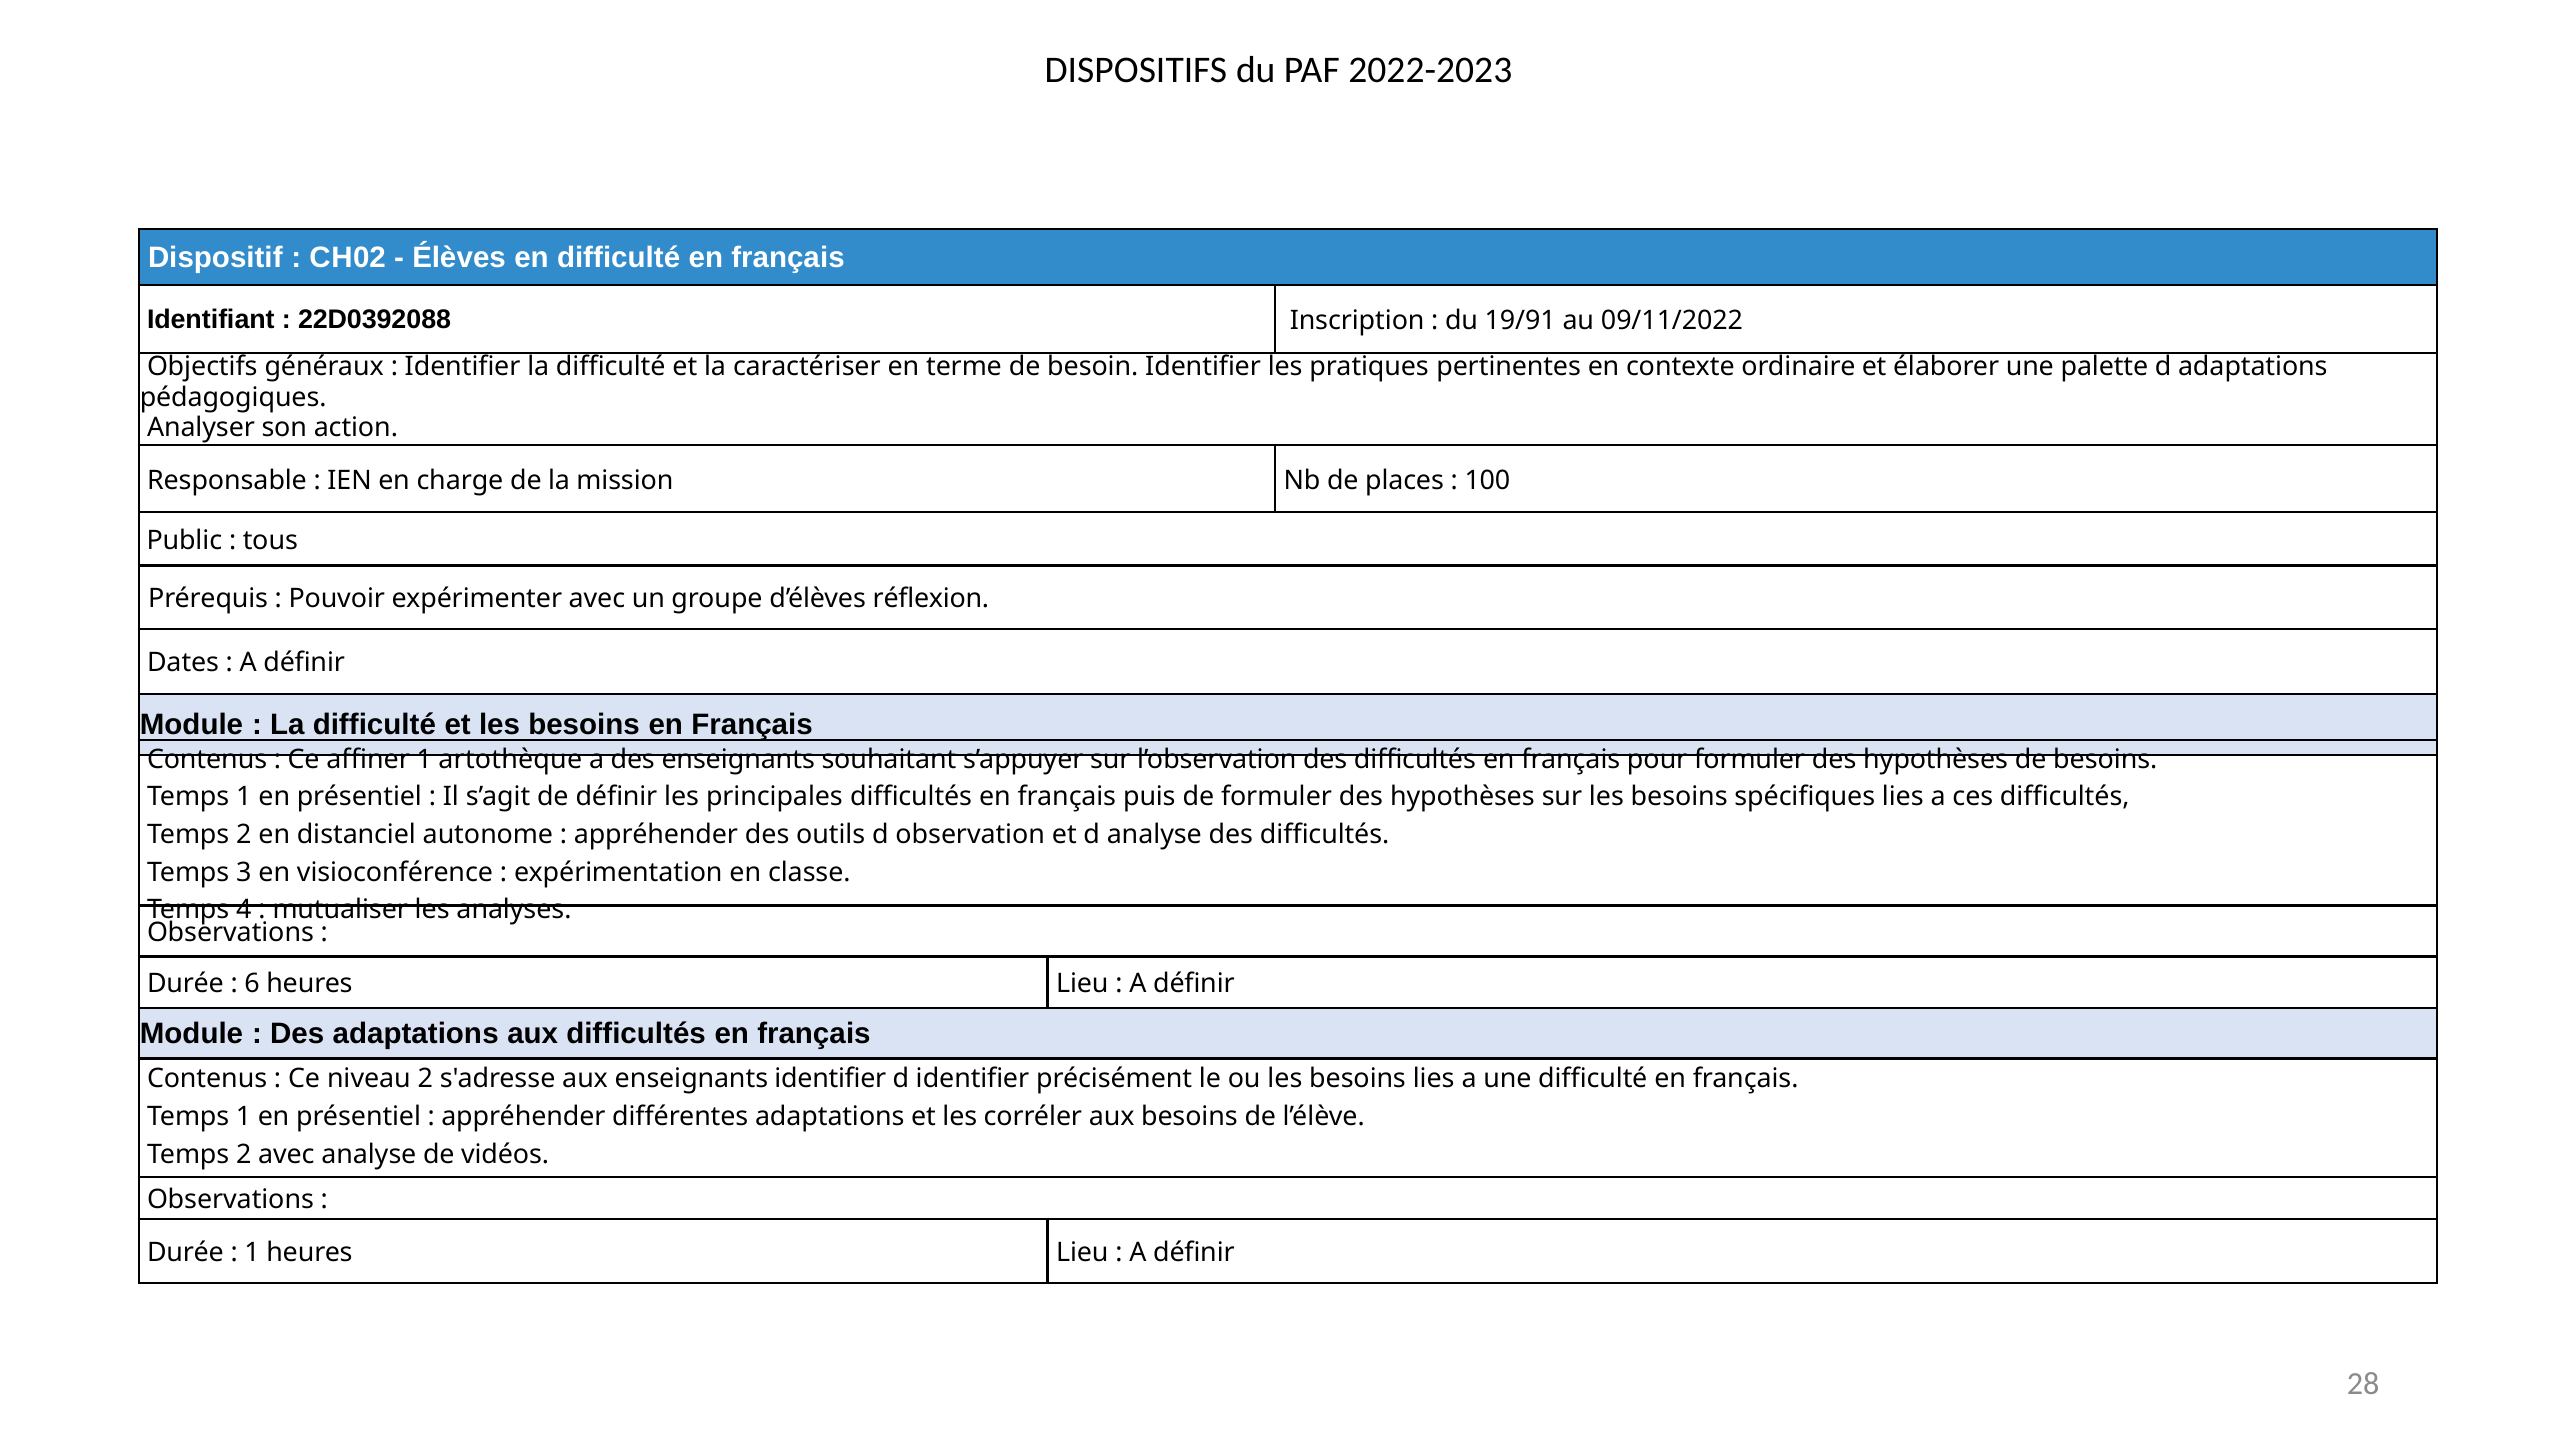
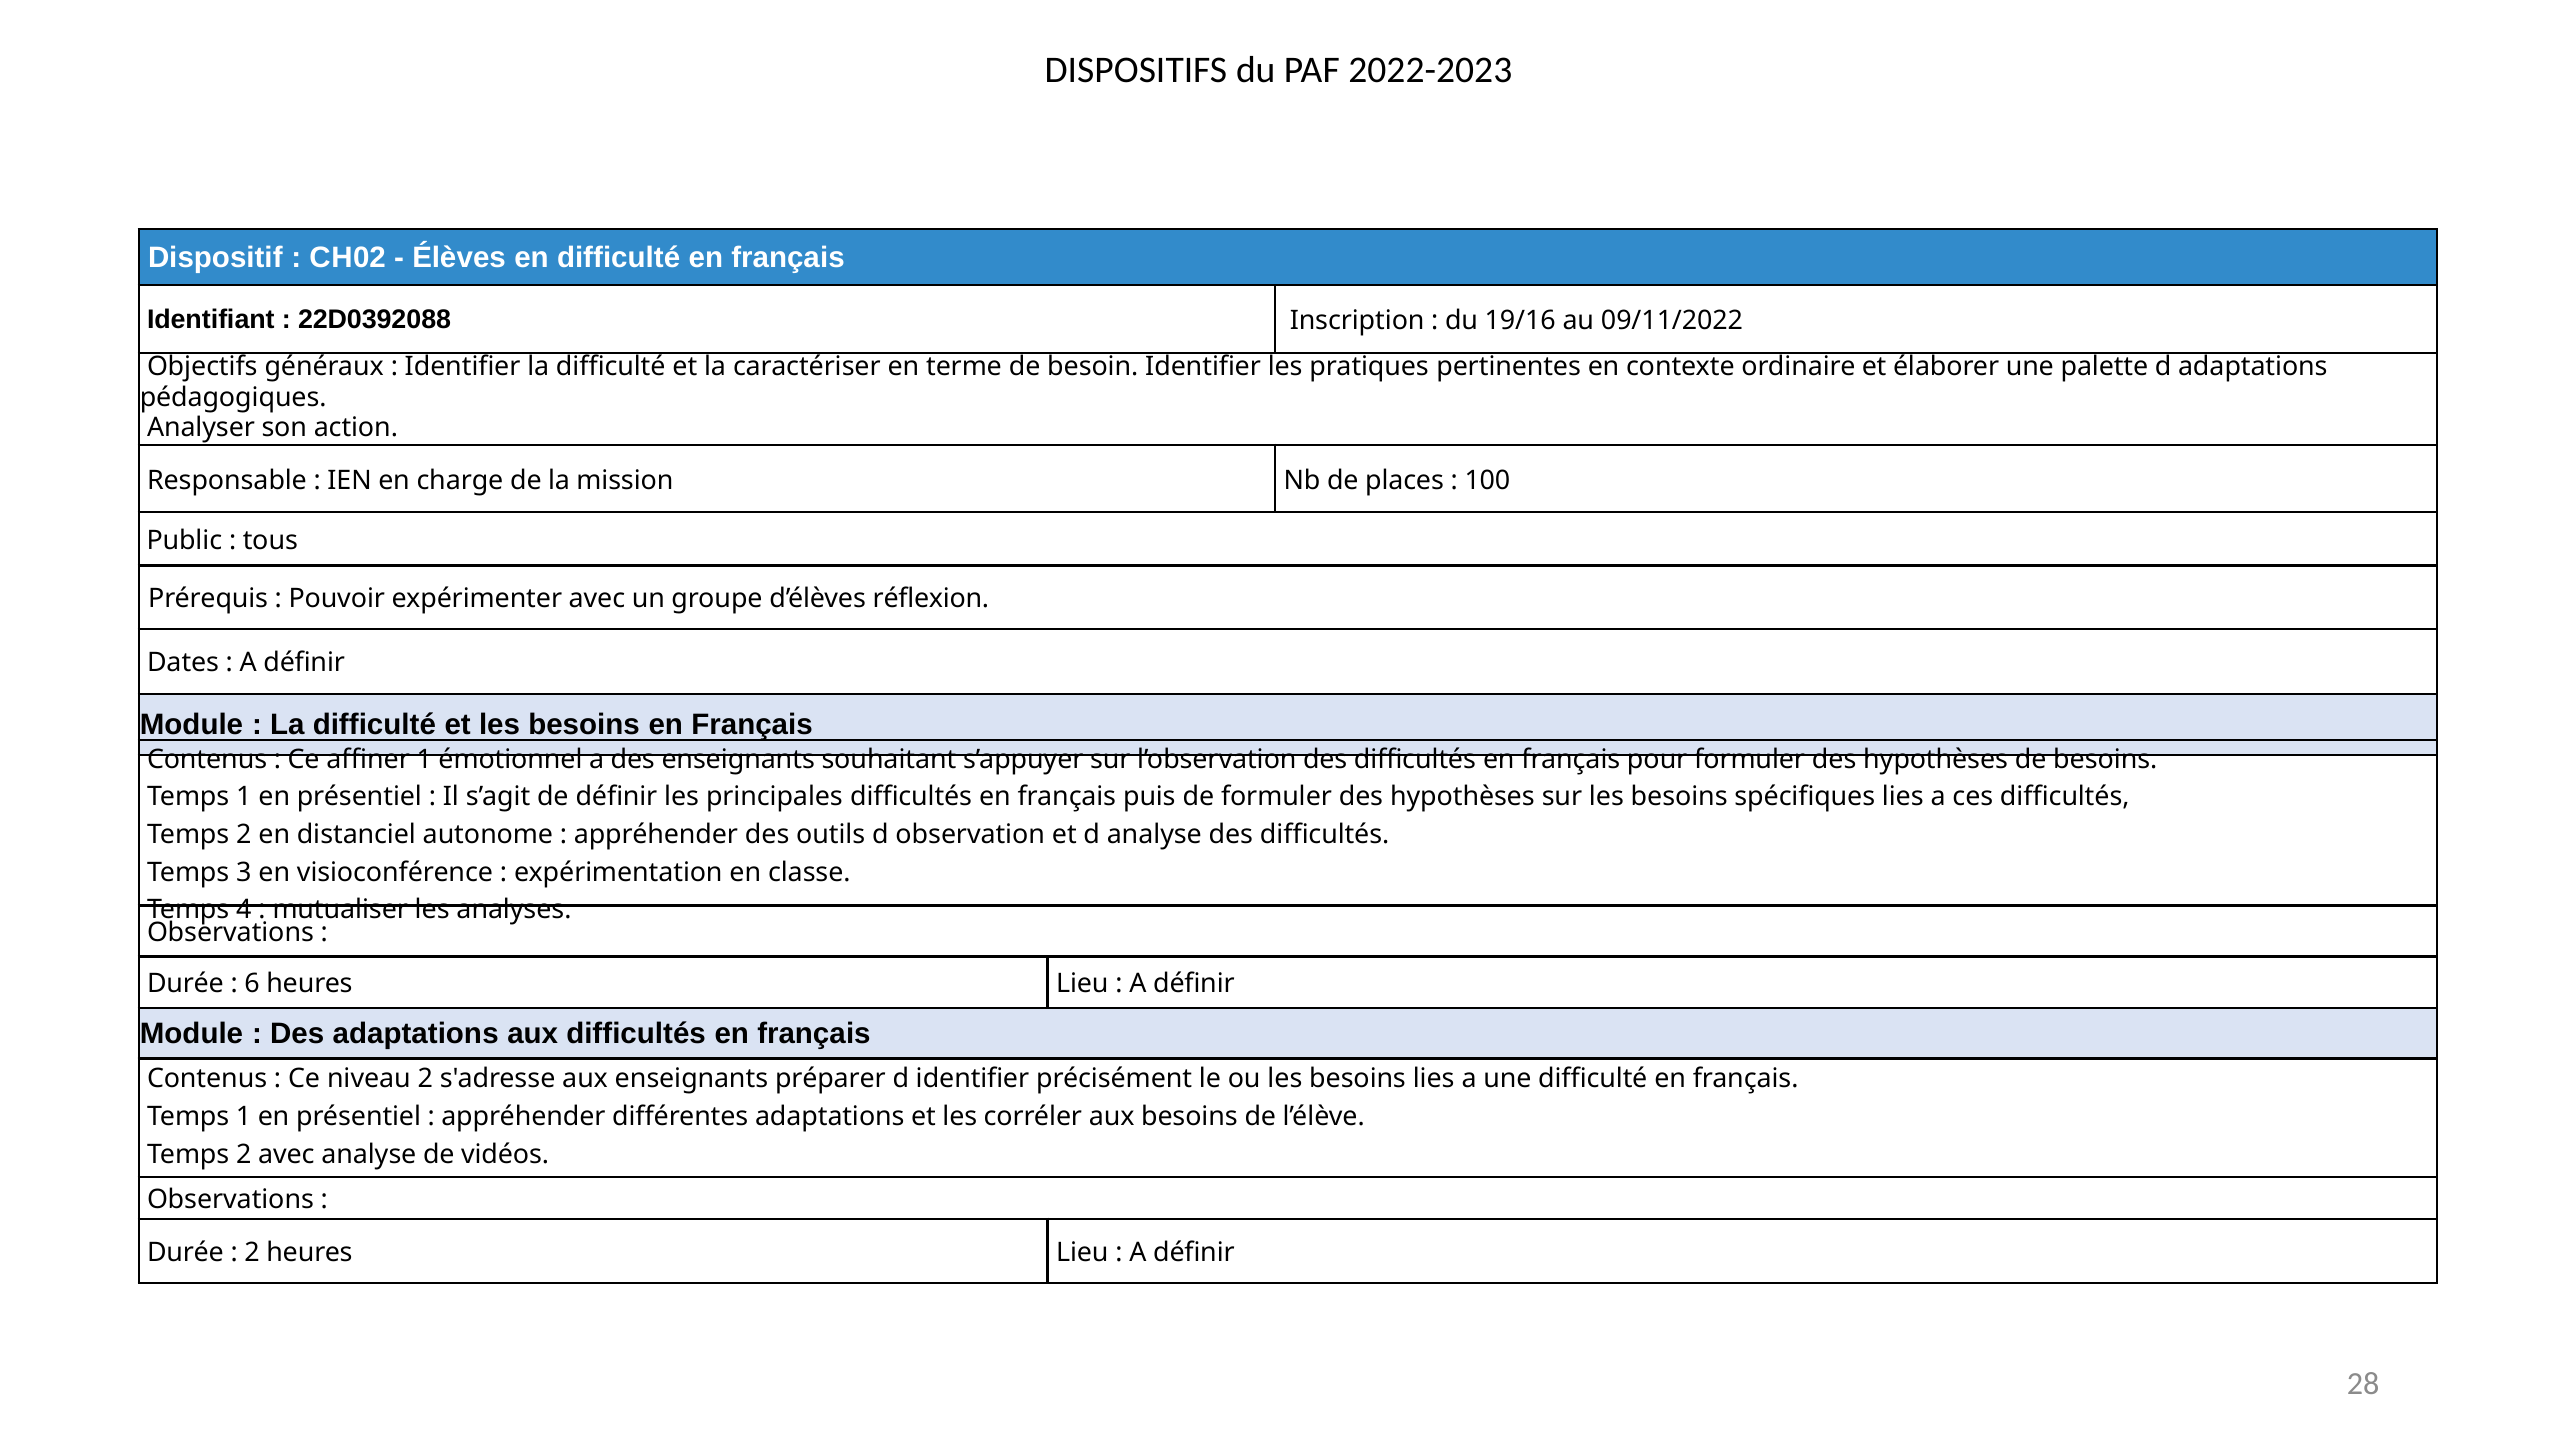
19/91: 19/91 -> 19/16
artothèque: artothèque -> émotionnel
enseignants identifier: identifier -> préparer
1 at (252, 1253): 1 -> 2
